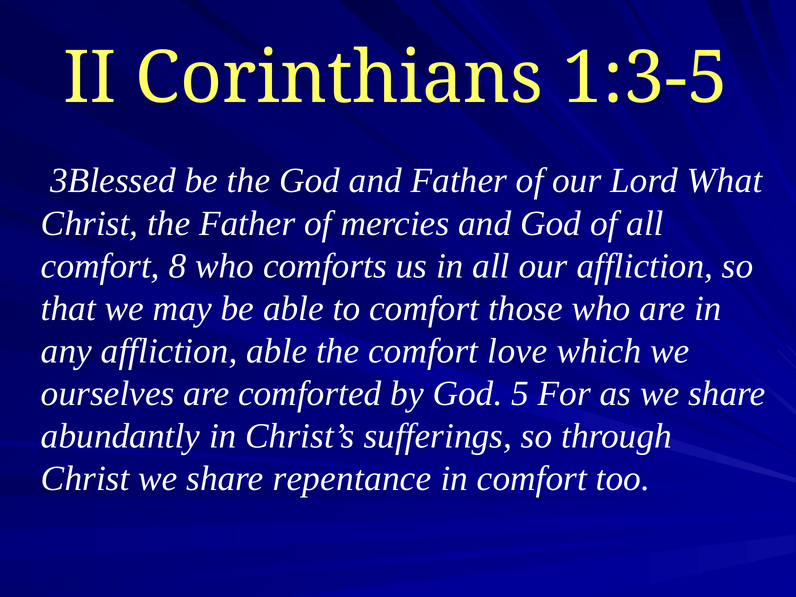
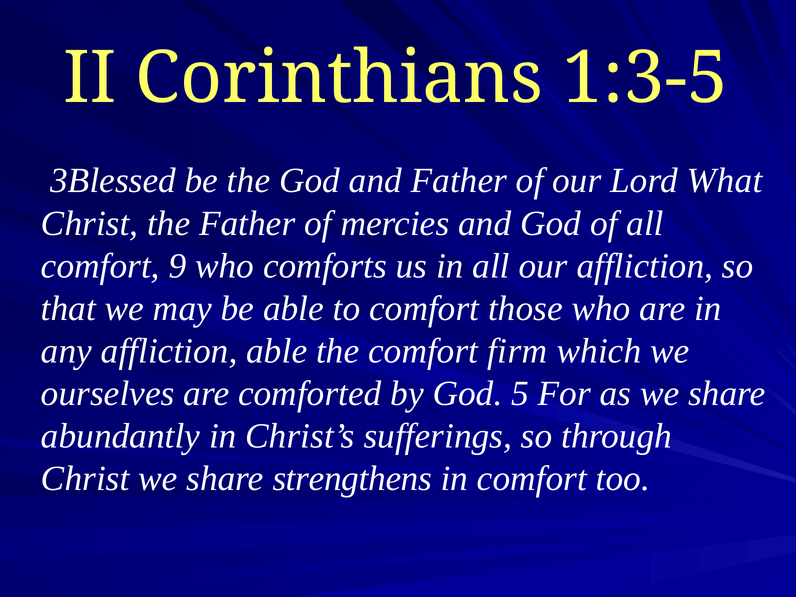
8: 8 -> 9
love: love -> firm
repentance: repentance -> strengthens
